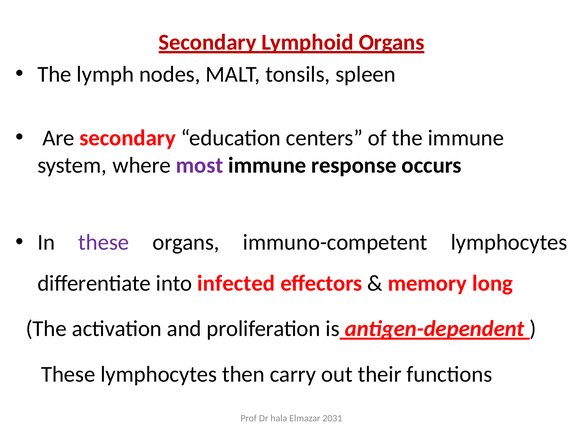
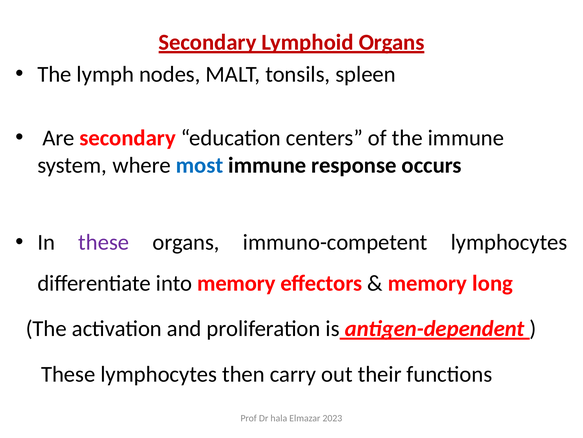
most colour: purple -> blue
into infected: infected -> memory
2031: 2031 -> 2023
